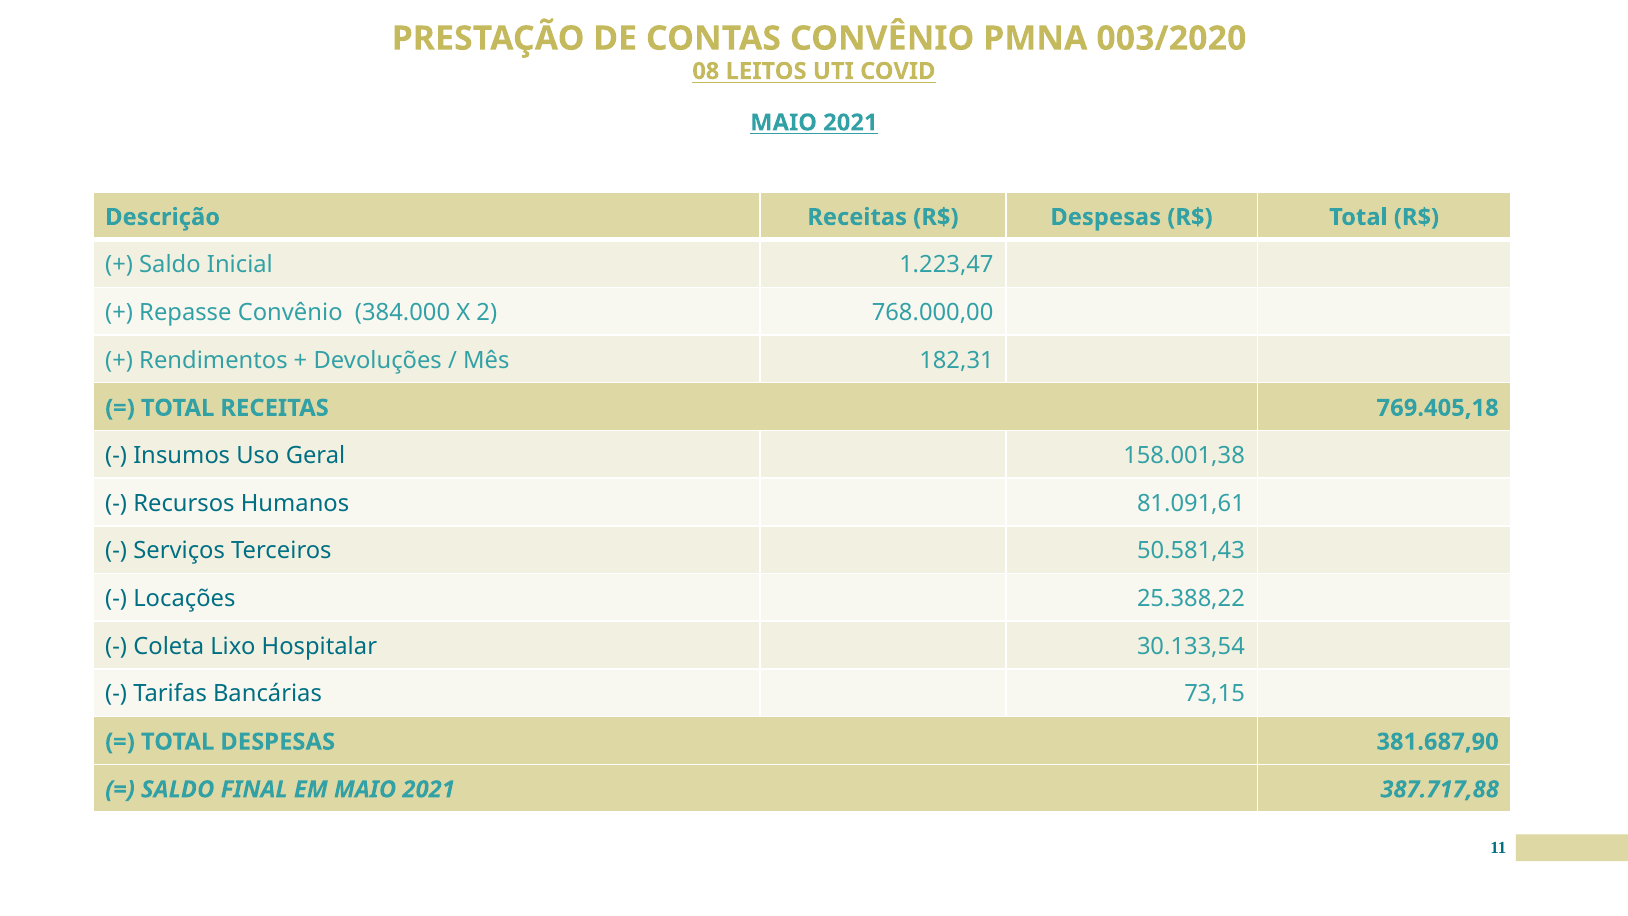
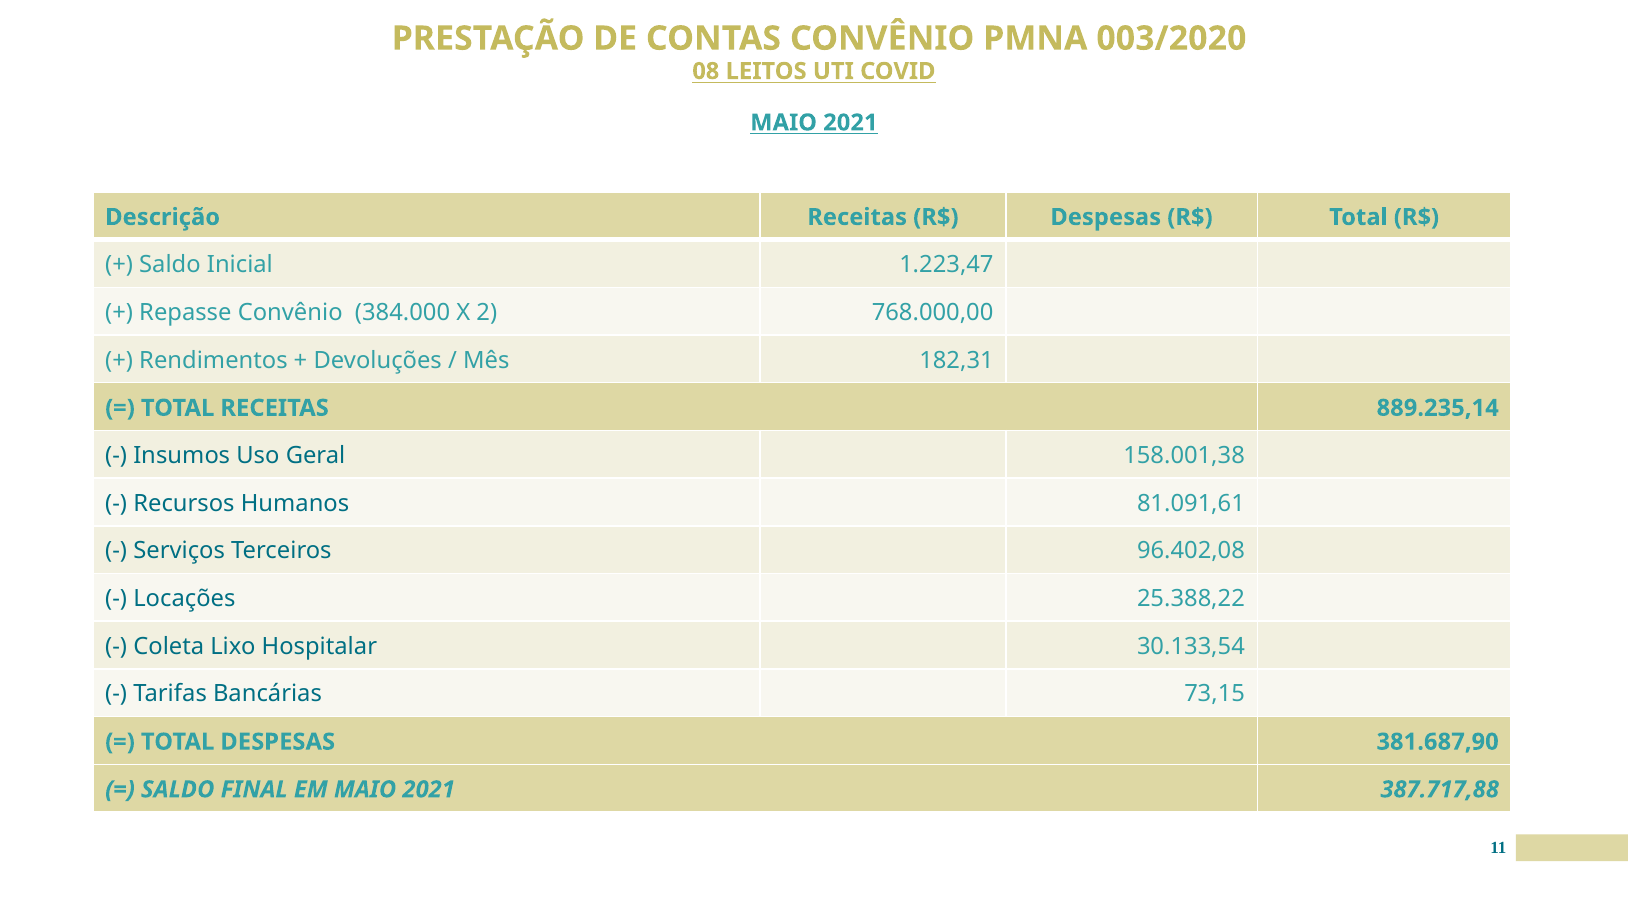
769.405,18: 769.405,18 -> 889.235,14
50.581,43: 50.581,43 -> 96.402,08
